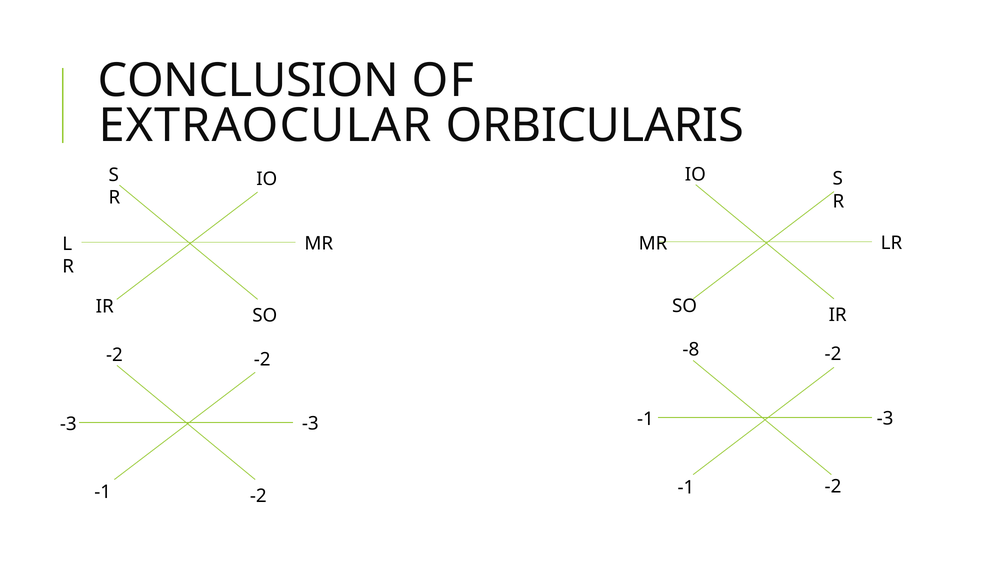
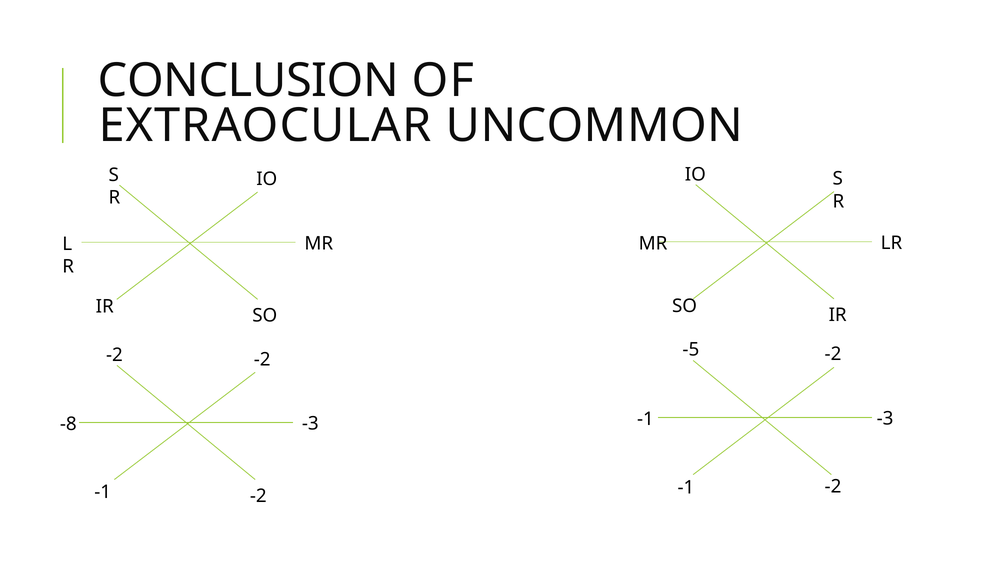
ORBICULARIS: ORBICULARIS -> UNCOMMON
-8: -8 -> -5
-3 at (68, 424): -3 -> -8
